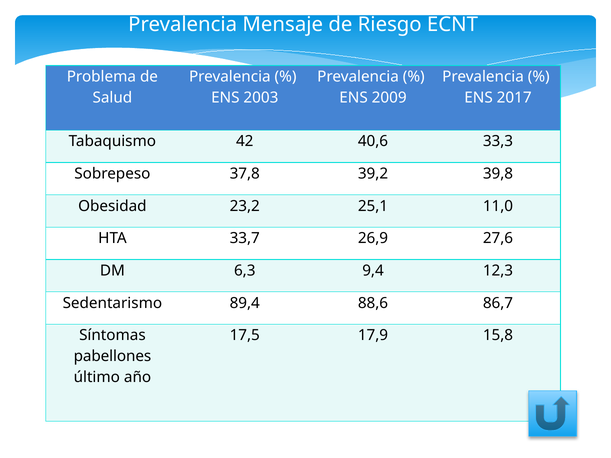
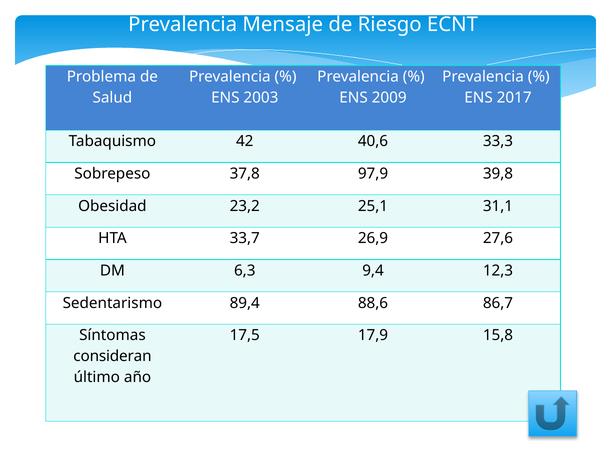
39,2: 39,2 -> 97,9
11,0: 11,0 -> 31,1
pabellones: pabellones -> consideran
